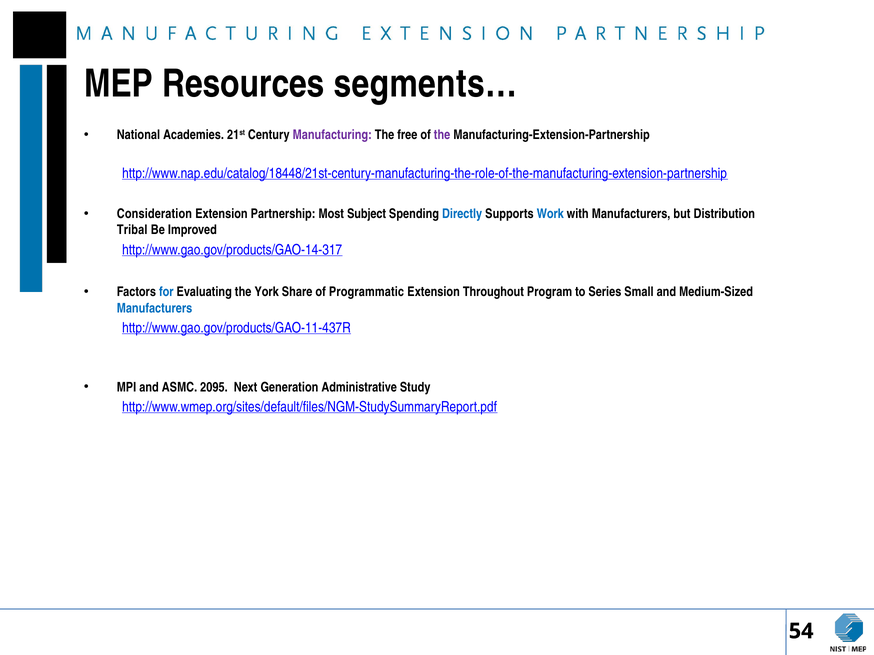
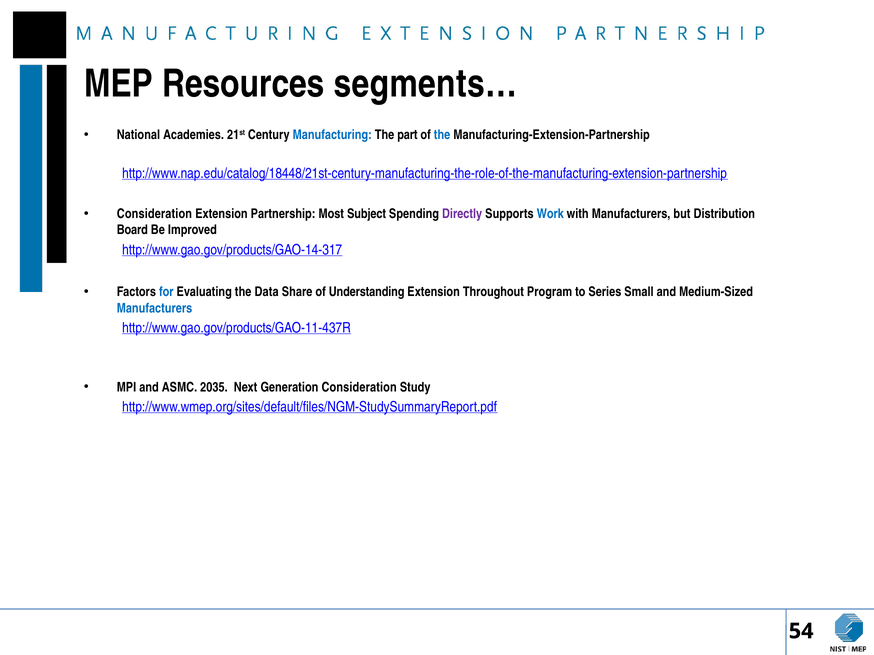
Manufacturing colour: purple -> blue
free: free -> part
the at (442, 135) colour: purple -> blue
Directly colour: blue -> purple
Tribal: Tribal -> Board
York: York -> Data
Programmatic: Programmatic -> Understanding
2095: 2095 -> 2035
Generation Administrative: Administrative -> Consideration
